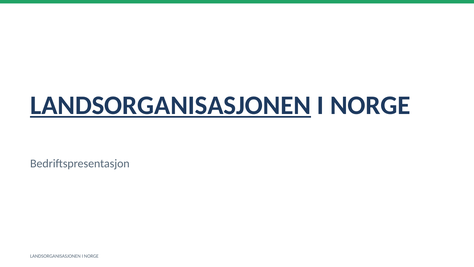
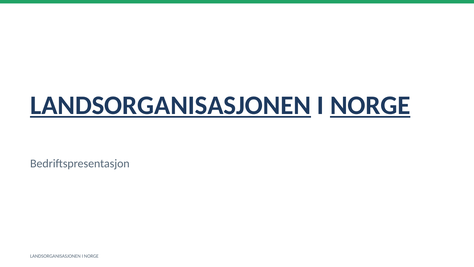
NORGE at (370, 105) underline: none -> present
